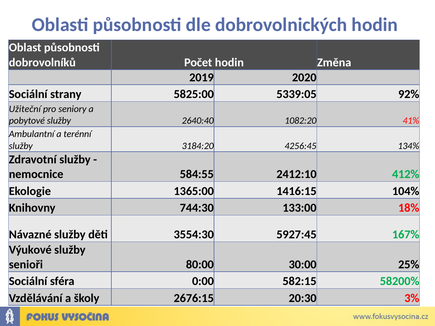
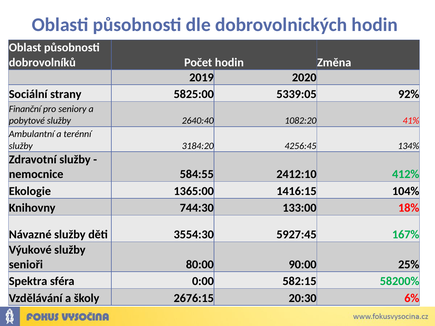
Užiteční: Užiteční -> Finanční
30:00: 30:00 -> 90:00
Sociální at (28, 281): Sociální -> Spektra
3%: 3% -> 6%
